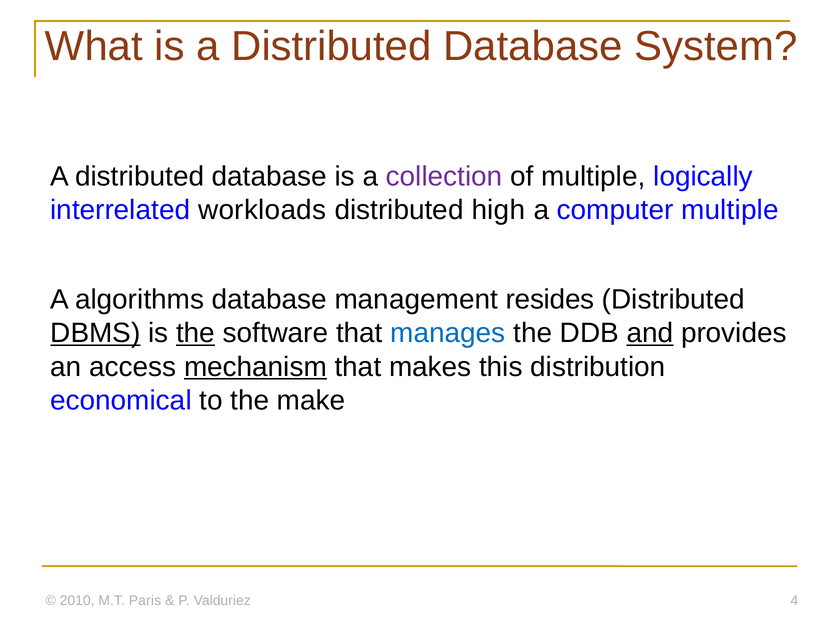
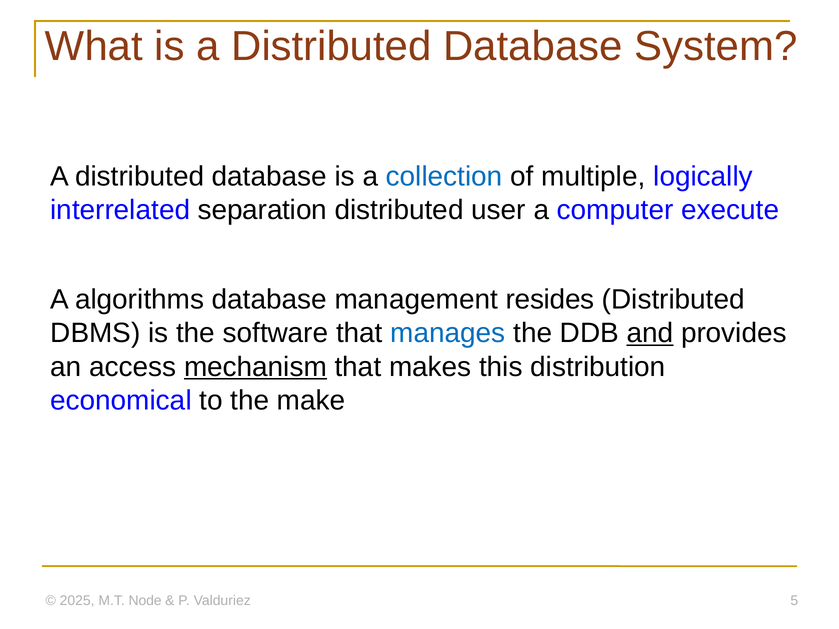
collection colour: purple -> blue
workloads: workloads -> separation
high: high -> user
computer multiple: multiple -> execute
DBMS underline: present -> none
the at (196, 333) underline: present -> none
2010: 2010 -> 2025
Paris: Paris -> Node
4: 4 -> 5
